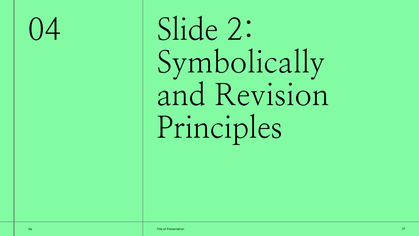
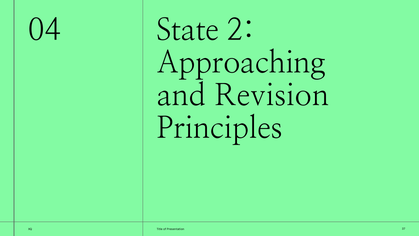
Slide: Slide -> State
Symbolically: Symbolically -> Approaching
